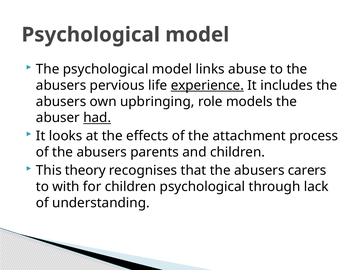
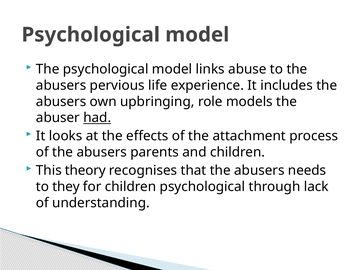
experience underline: present -> none
carers: carers -> needs
with: with -> they
